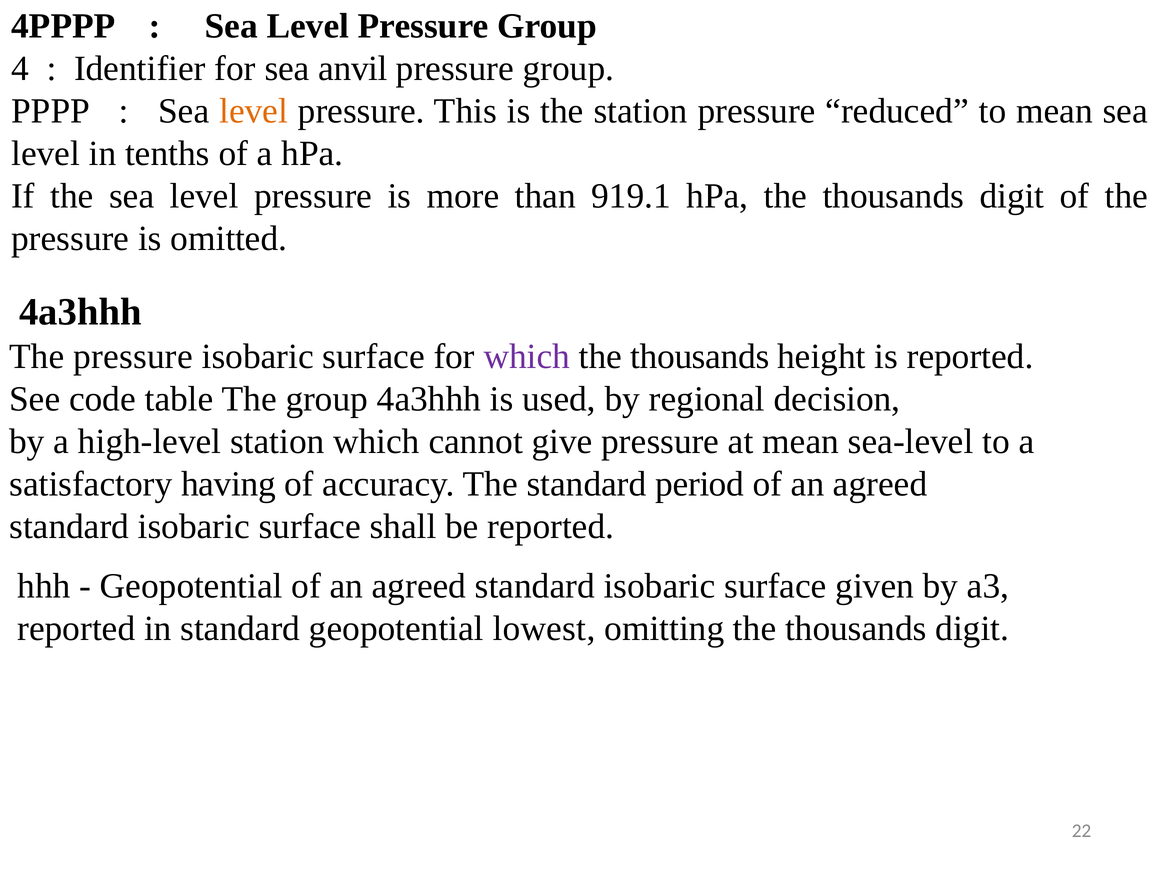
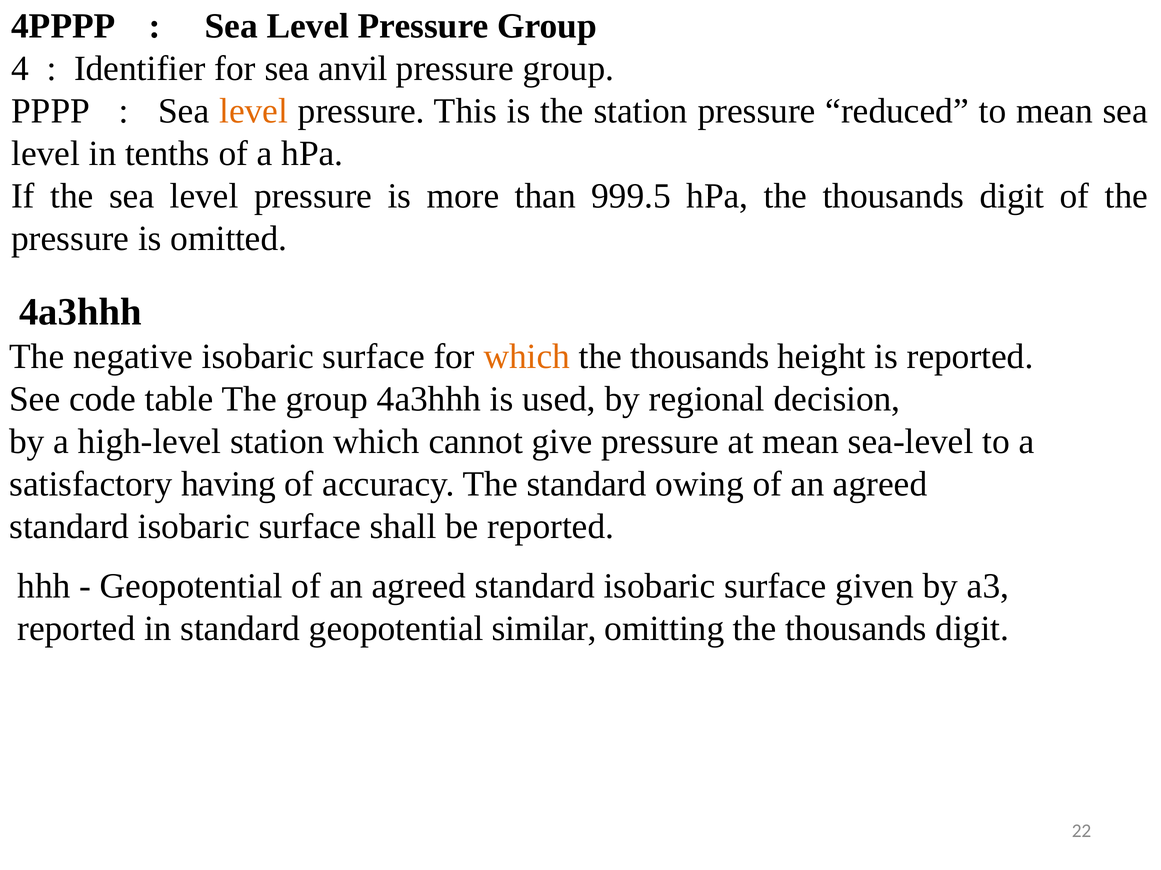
919.1: 919.1 -> 999.5
pressure at (133, 357): pressure -> negative
which at (527, 357) colour: purple -> orange
period: period -> owing
lowest: lowest -> similar
